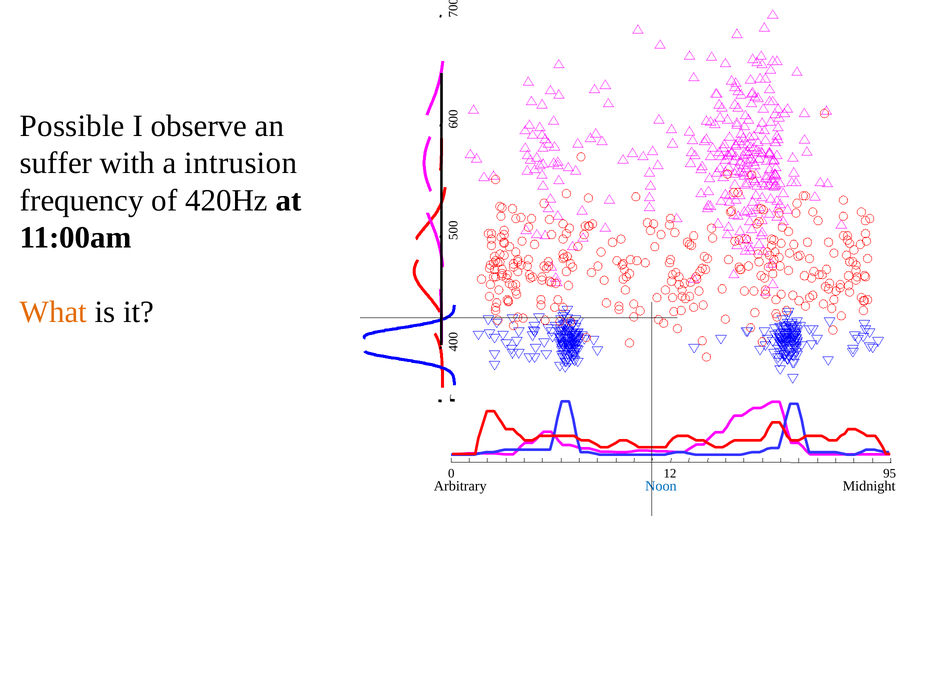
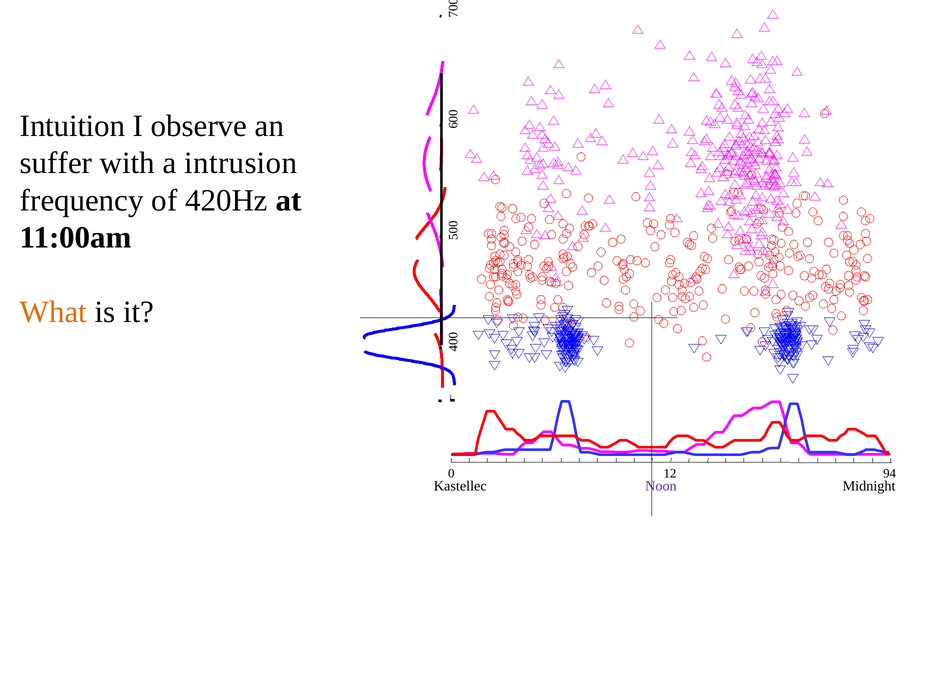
Possible: Possible -> Intuition
95: 95 -> 94
Arbitrary: Arbitrary -> Kastellec
Noon colour: blue -> purple
